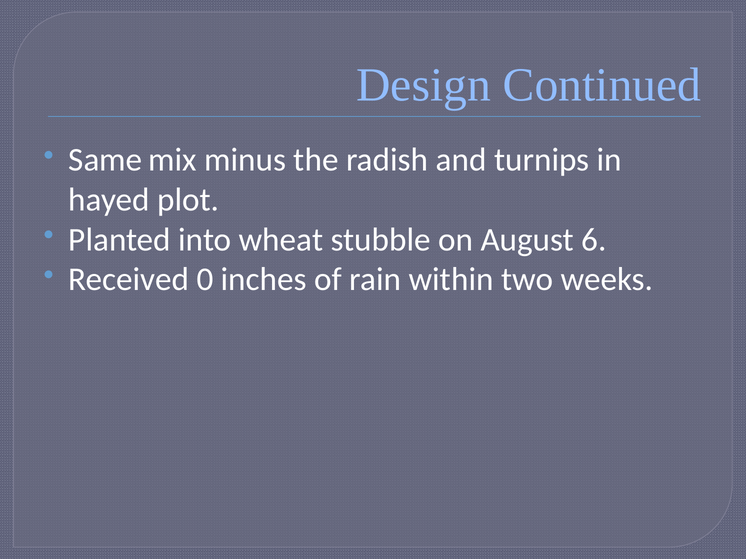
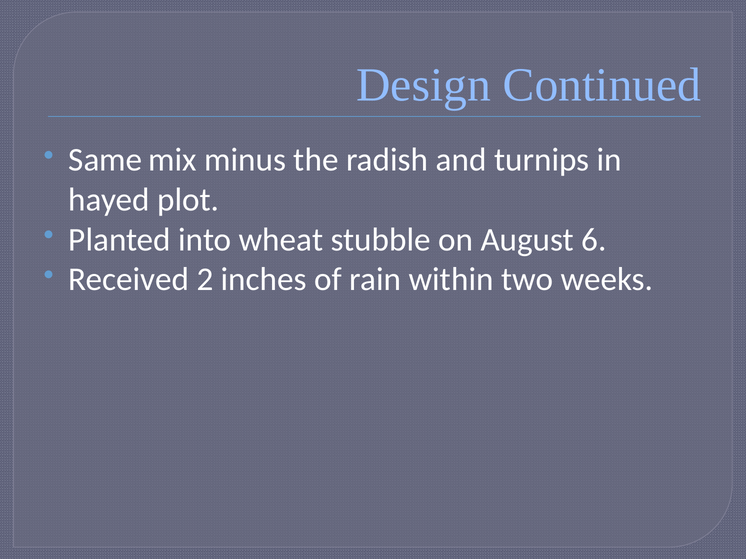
0: 0 -> 2
